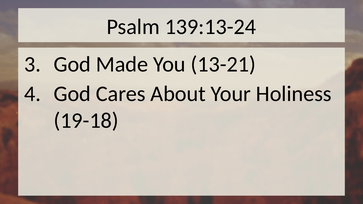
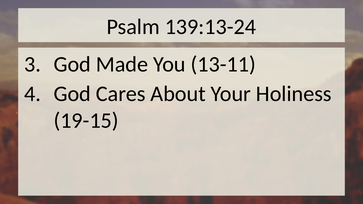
13-21: 13-21 -> 13-11
19-18: 19-18 -> 19-15
